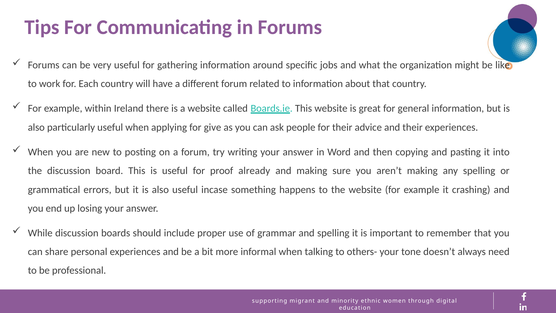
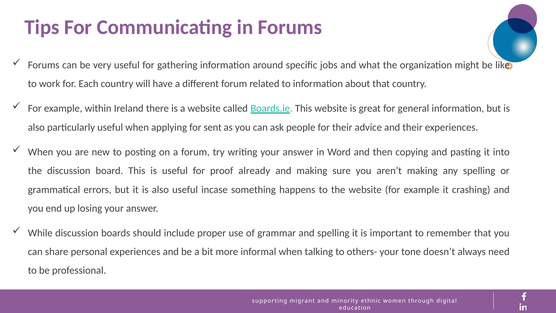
give: give -> sent
